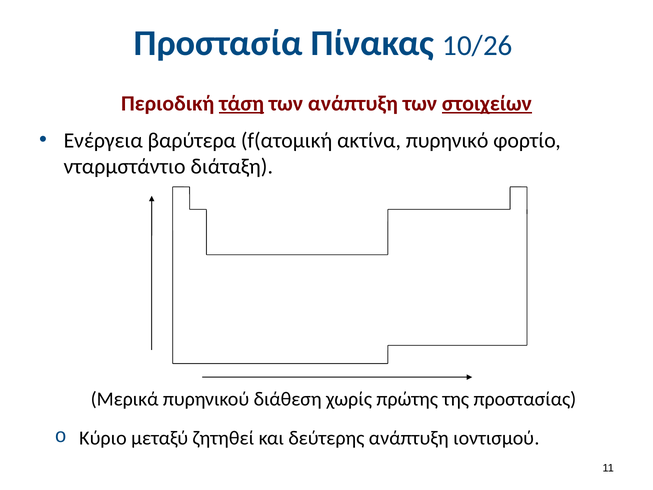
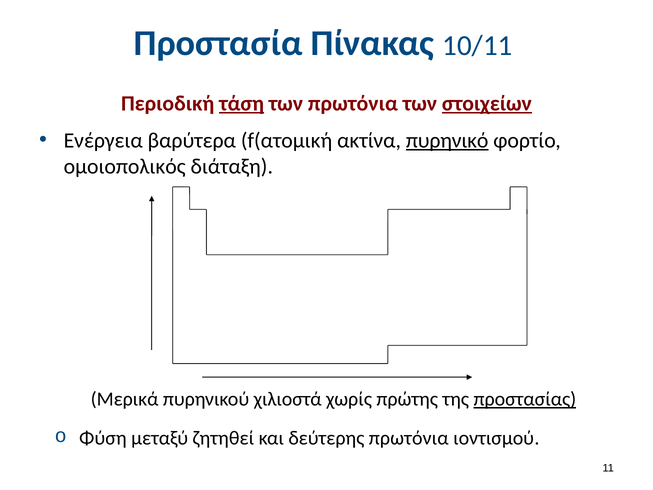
10/26: 10/26 -> 10/11
των ανάπτυξη: ανάπτυξη -> πρωτόνια
πυρηνικό underline: none -> present
νταρμστάντιο: νταρμστάντιο -> ομοιοπολικός
διάθεση: διάθεση -> χιλιοστά
προστασίας underline: none -> present
Κύριο: Κύριο -> Φύση
δεύτερης ανάπτυξη: ανάπτυξη -> πρωτόνια
